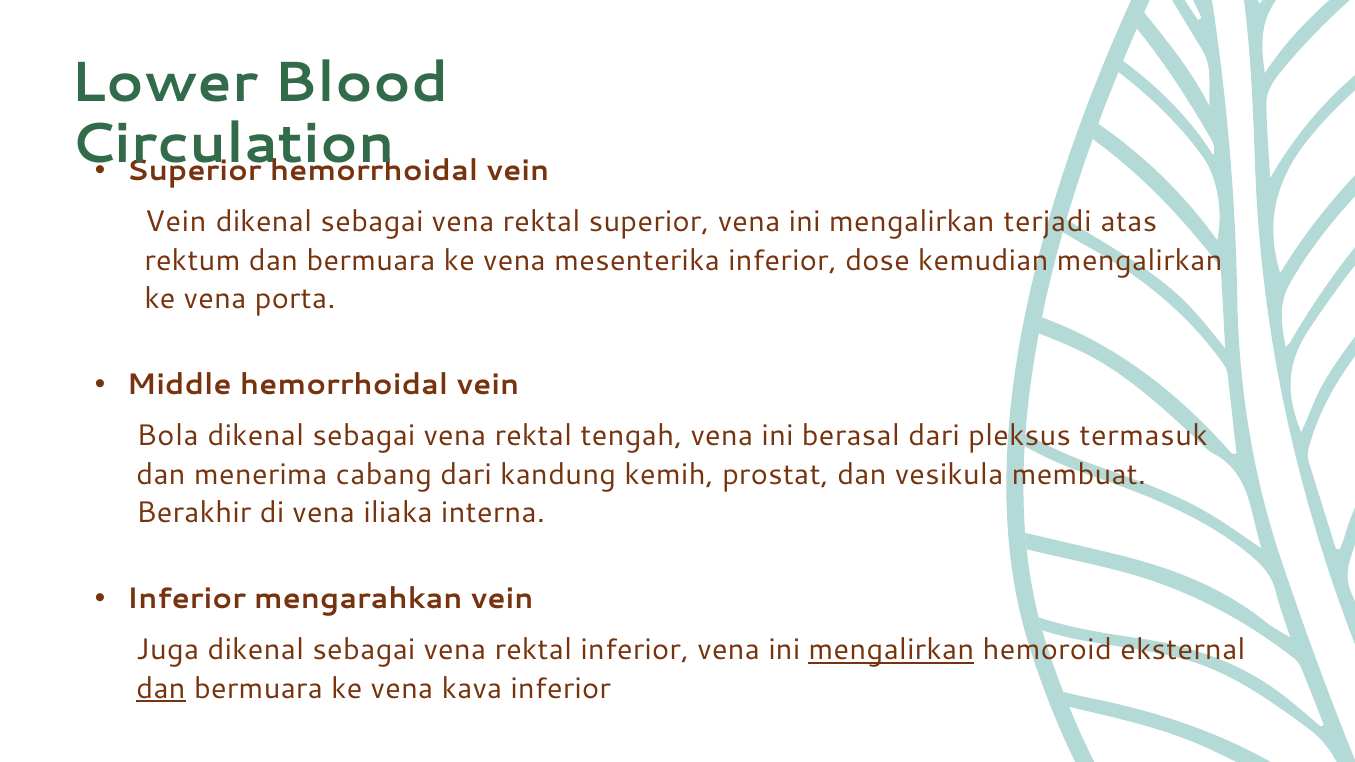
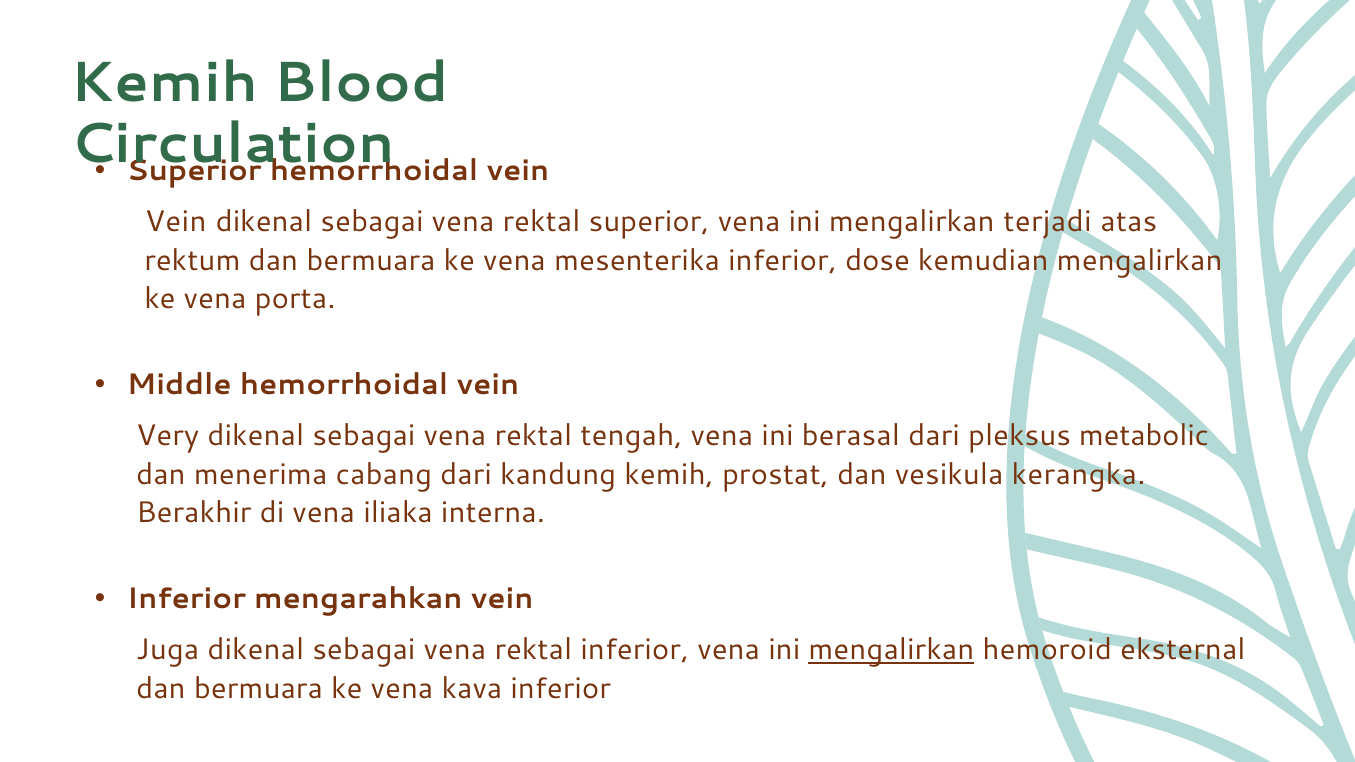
Lower at (164, 83): Lower -> Kemih
Bola: Bola -> Very
termasuk: termasuk -> metabolic
membuat: membuat -> kerangka
dan at (161, 689) underline: present -> none
